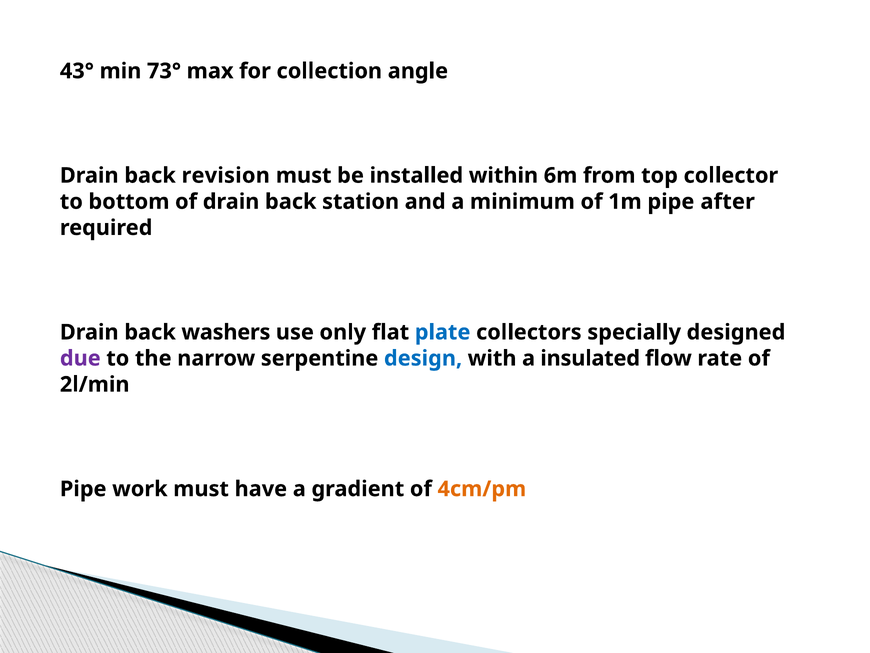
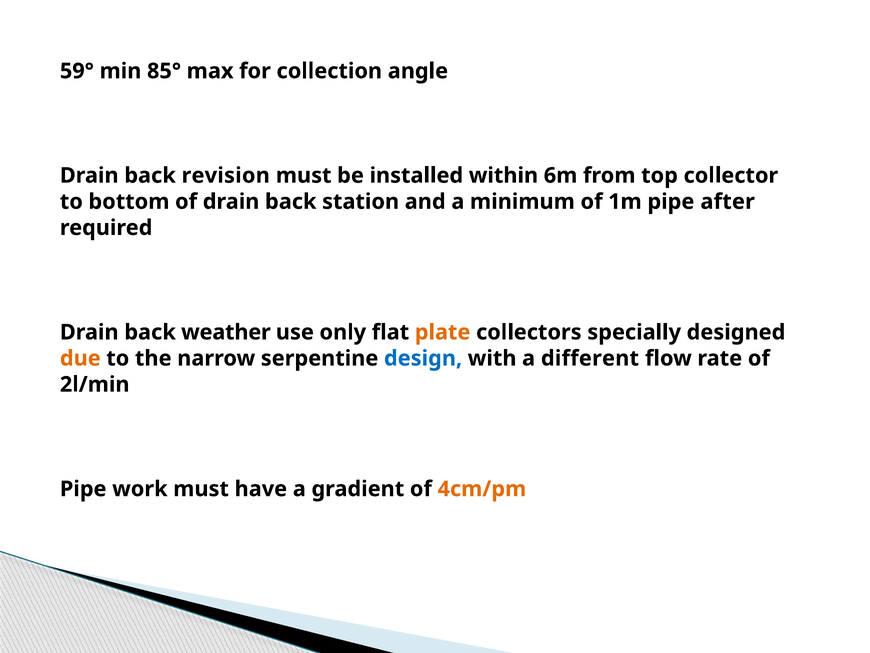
43°: 43° -> 59°
73°: 73° -> 85°
washers: washers -> weather
plate colour: blue -> orange
due colour: purple -> orange
insulated: insulated -> different
